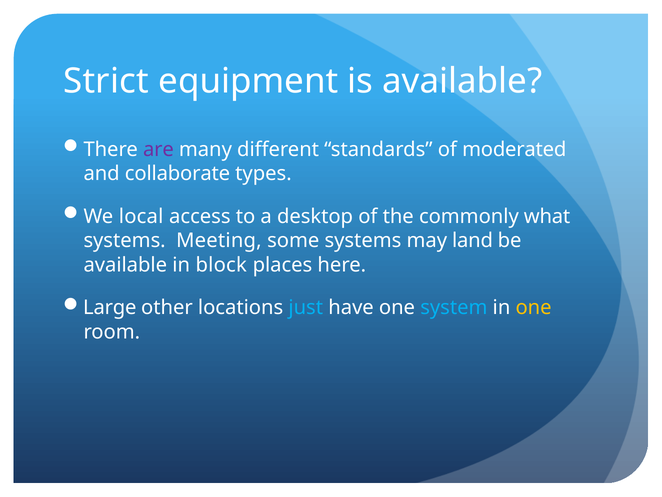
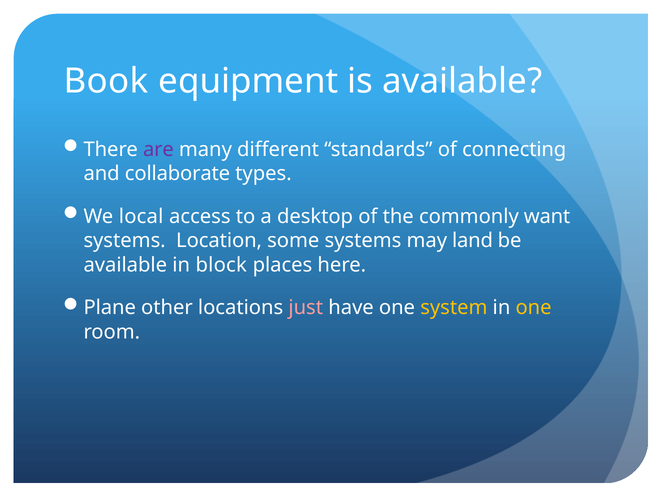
Strict: Strict -> Book
moderated: moderated -> connecting
what: what -> want
Meeting: Meeting -> Location
Large: Large -> Plane
just colour: light blue -> pink
system colour: light blue -> yellow
